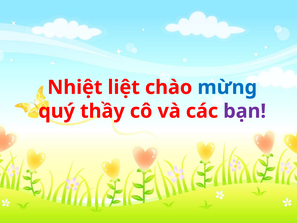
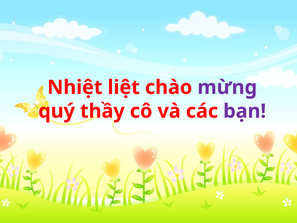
mừng colour: blue -> purple
